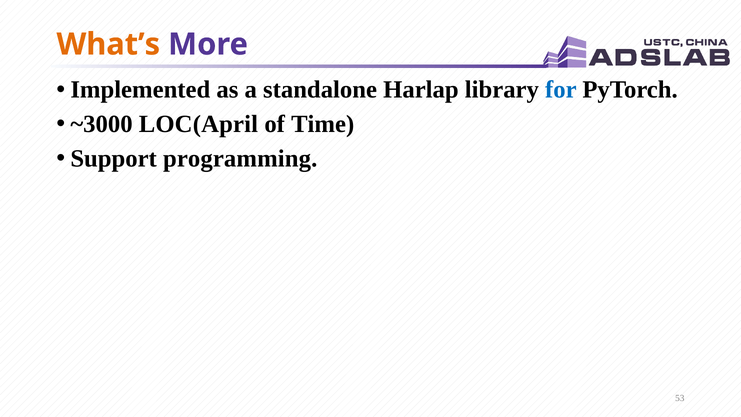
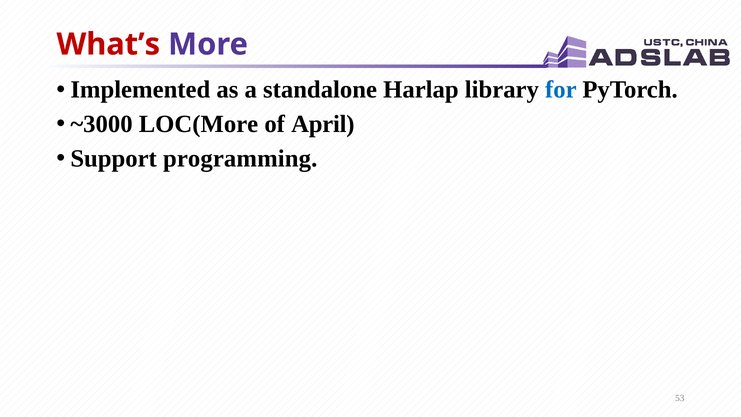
What’s colour: orange -> red
LOC(April: LOC(April -> LOC(More
Time: Time -> April
